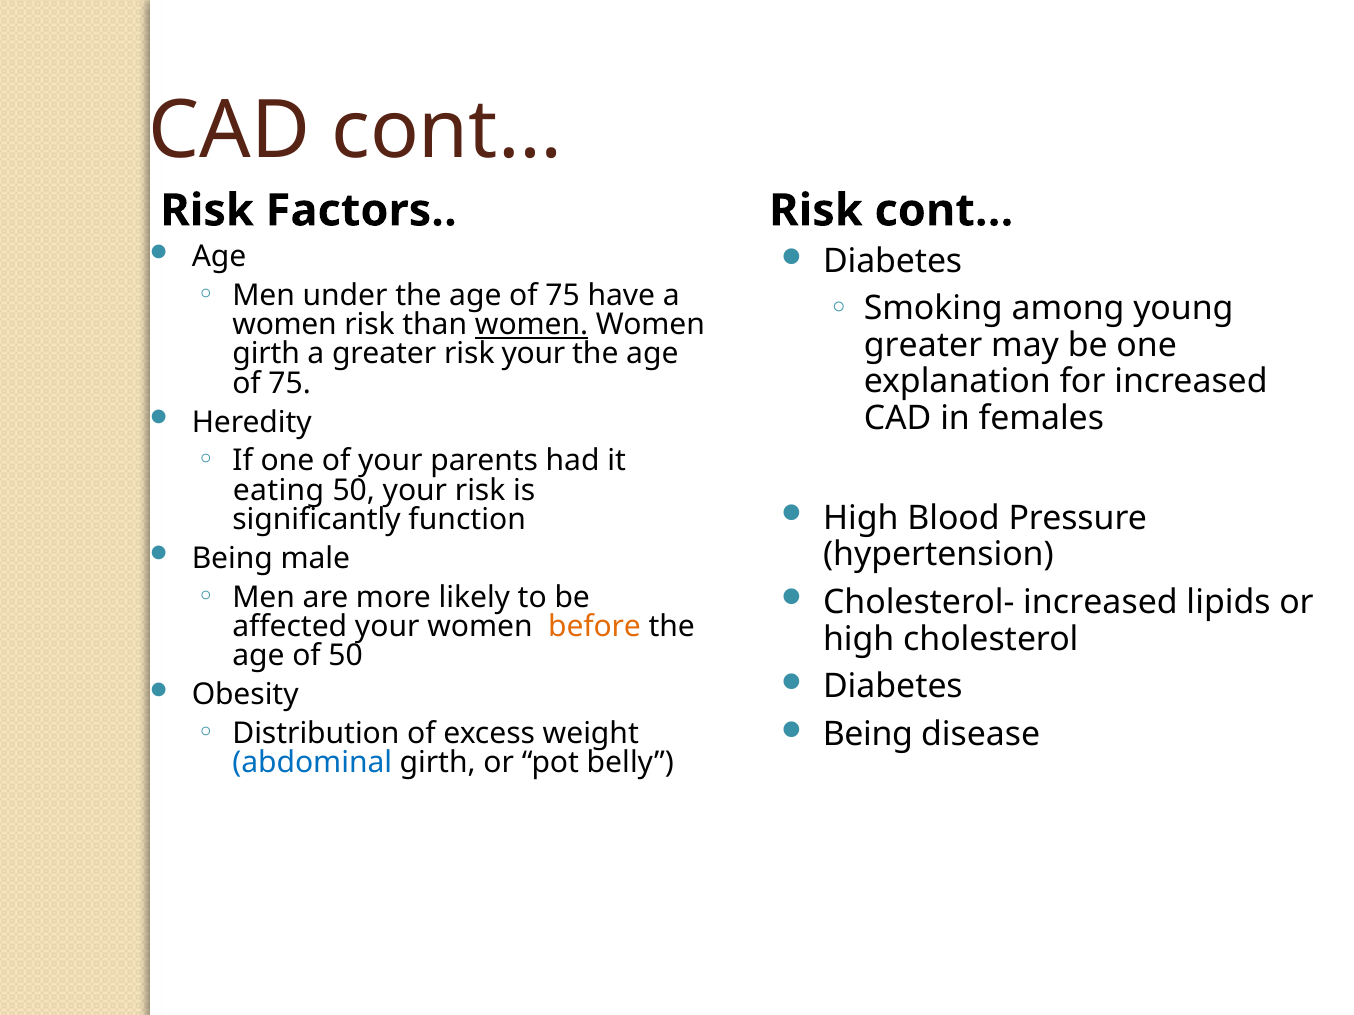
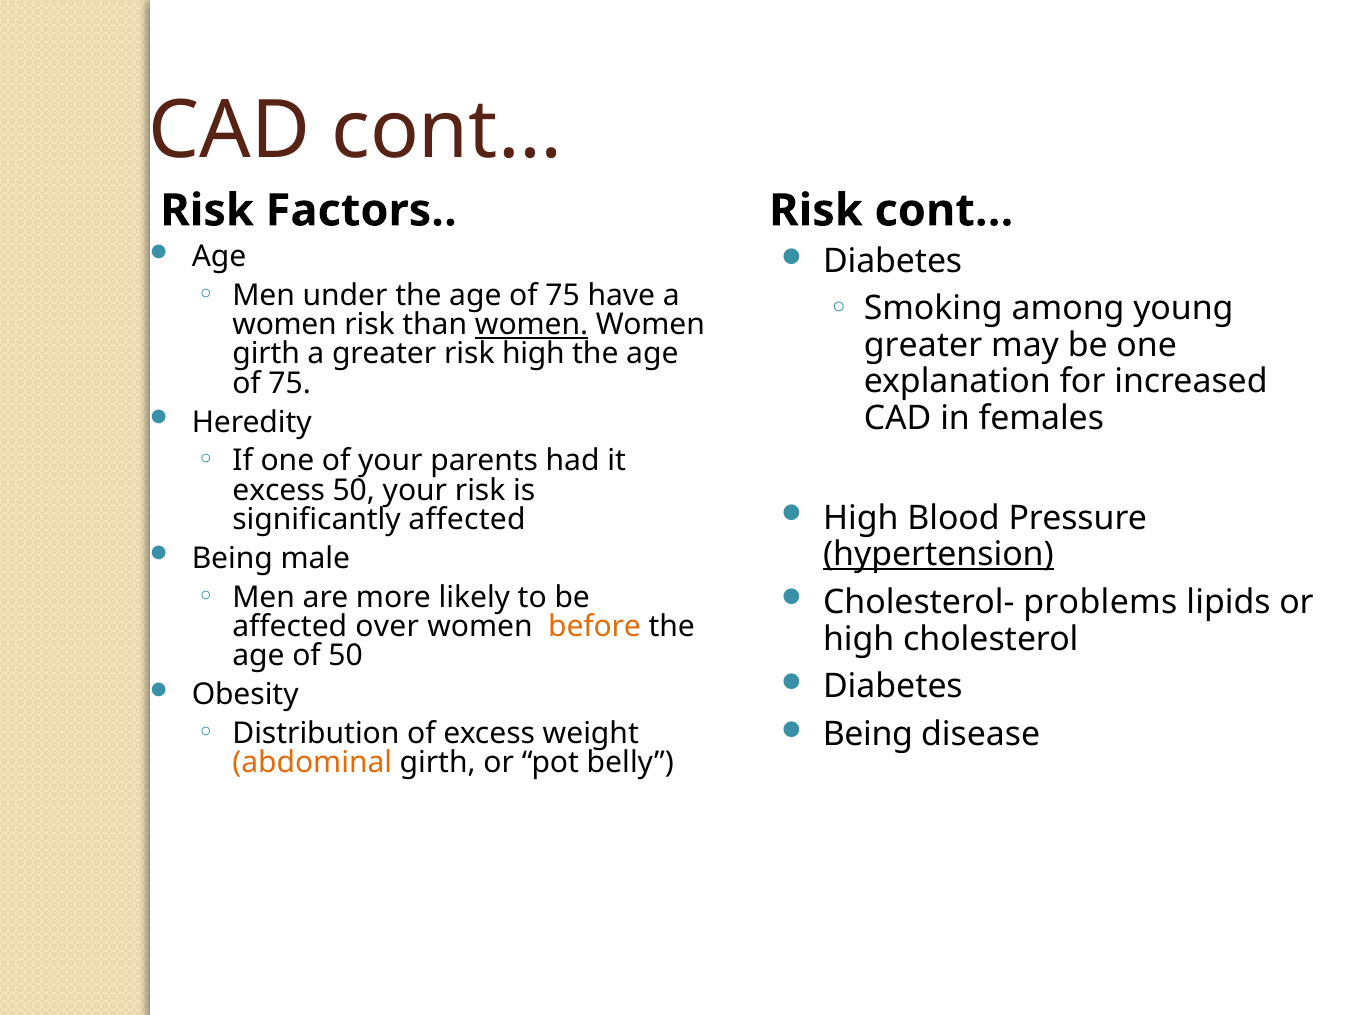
risk your: your -> high
eating at (278, 490): eating -> excess
significantly function: function -> affected
hypertension underline: none -> present
Cholesterol- increased: increased -> problems
affected your: your -> over
abdominal colour: blue -> orange
